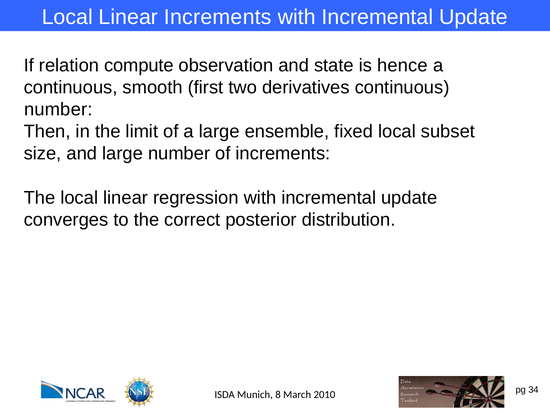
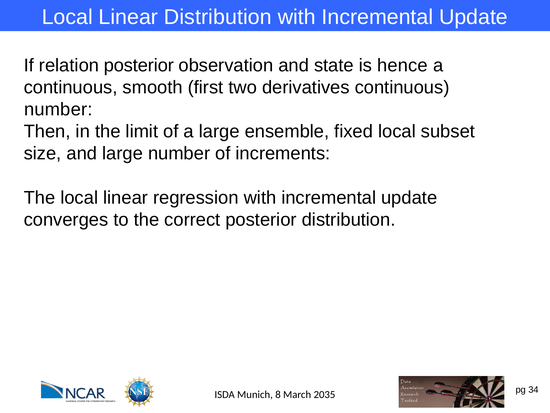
Linear Increments: Increments -> Distribution
relation compute: compute -> posterior
2010: 2010 -> 2035
